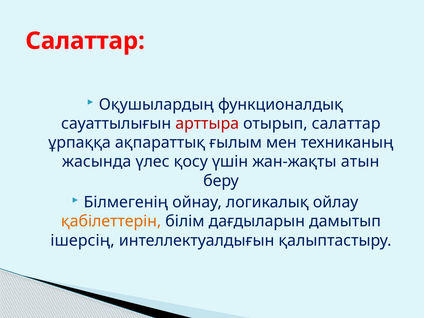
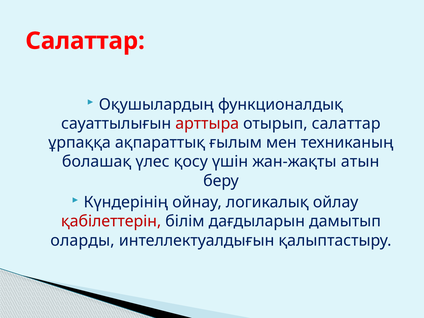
жасында: жасында -> болашақ
Білмегенің: Білмегенің -> Күндерінің
қабілеттерін colour: orange -> red
ішерсің: ішерсің -> оларды
